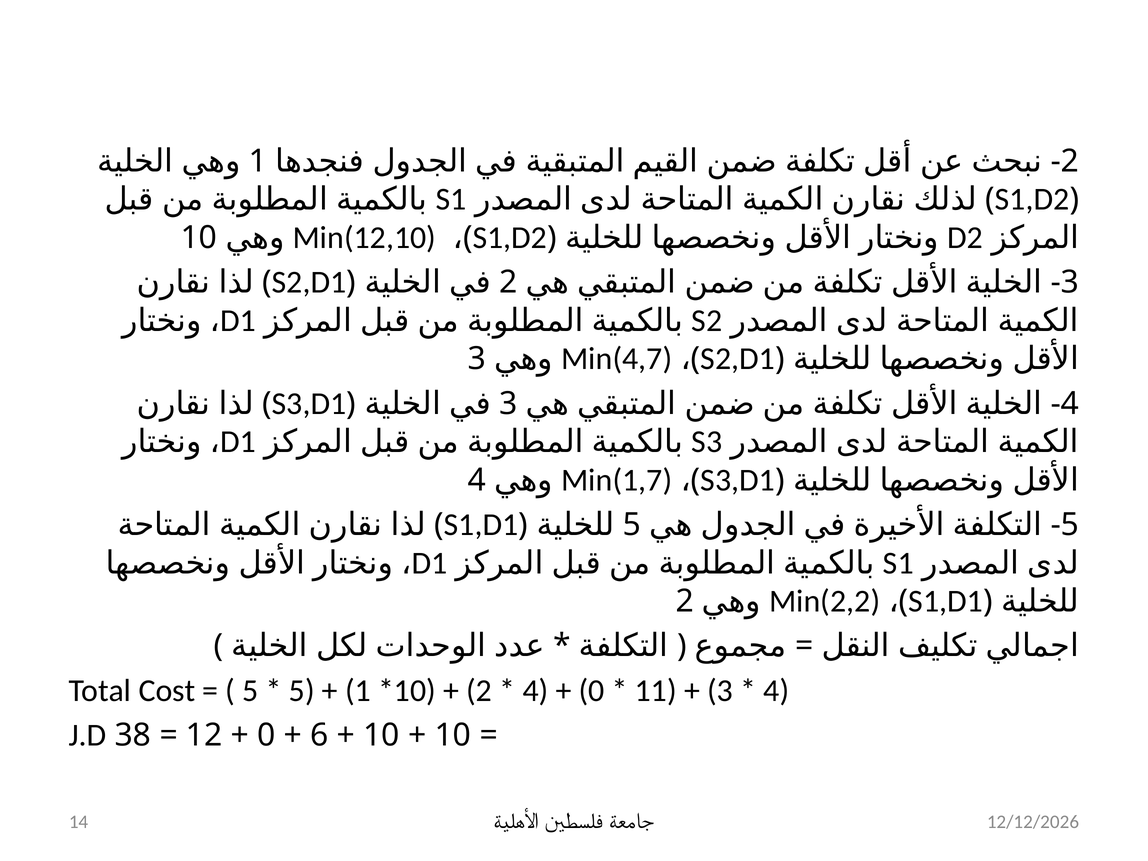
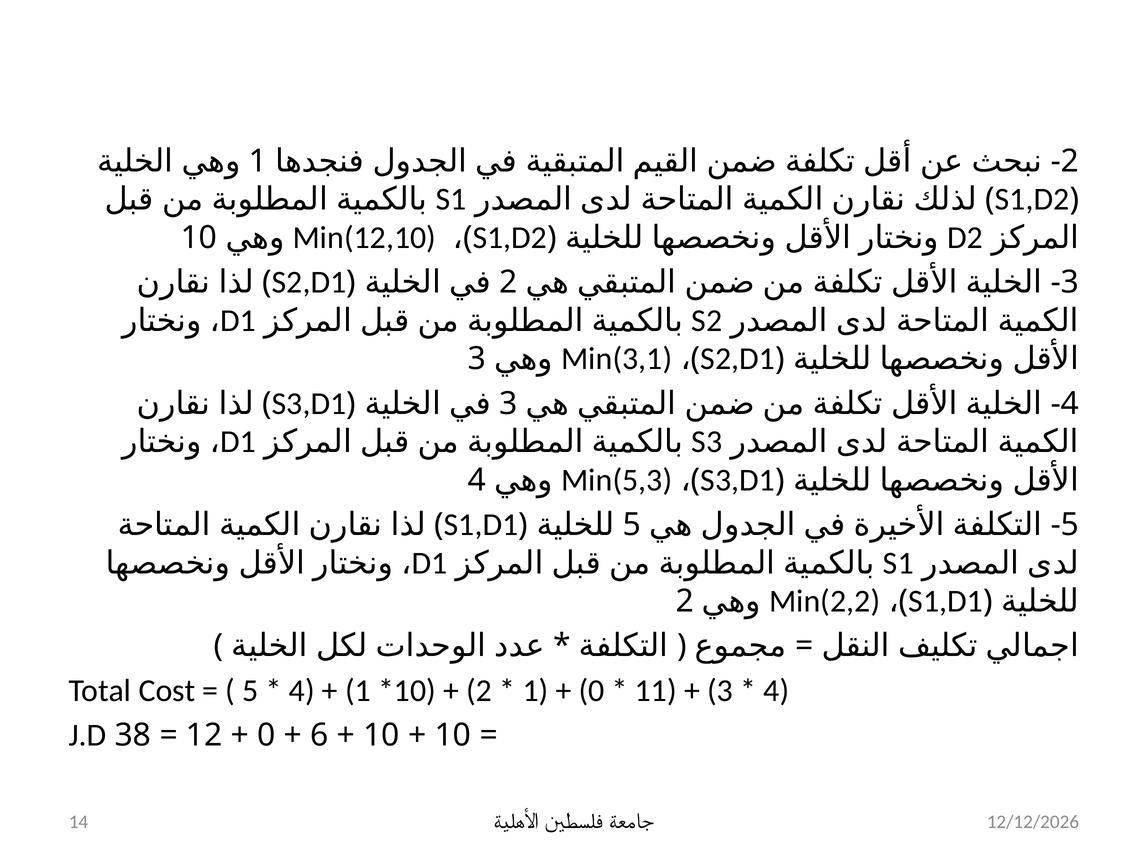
Min(4,7: Min(4,7 -> Min(3,1
Min(1,7: Min(1,7 -> Min(5,3
5 at (302, 691): 5 -> 4
4 at (535, 691): 4 -> 1
